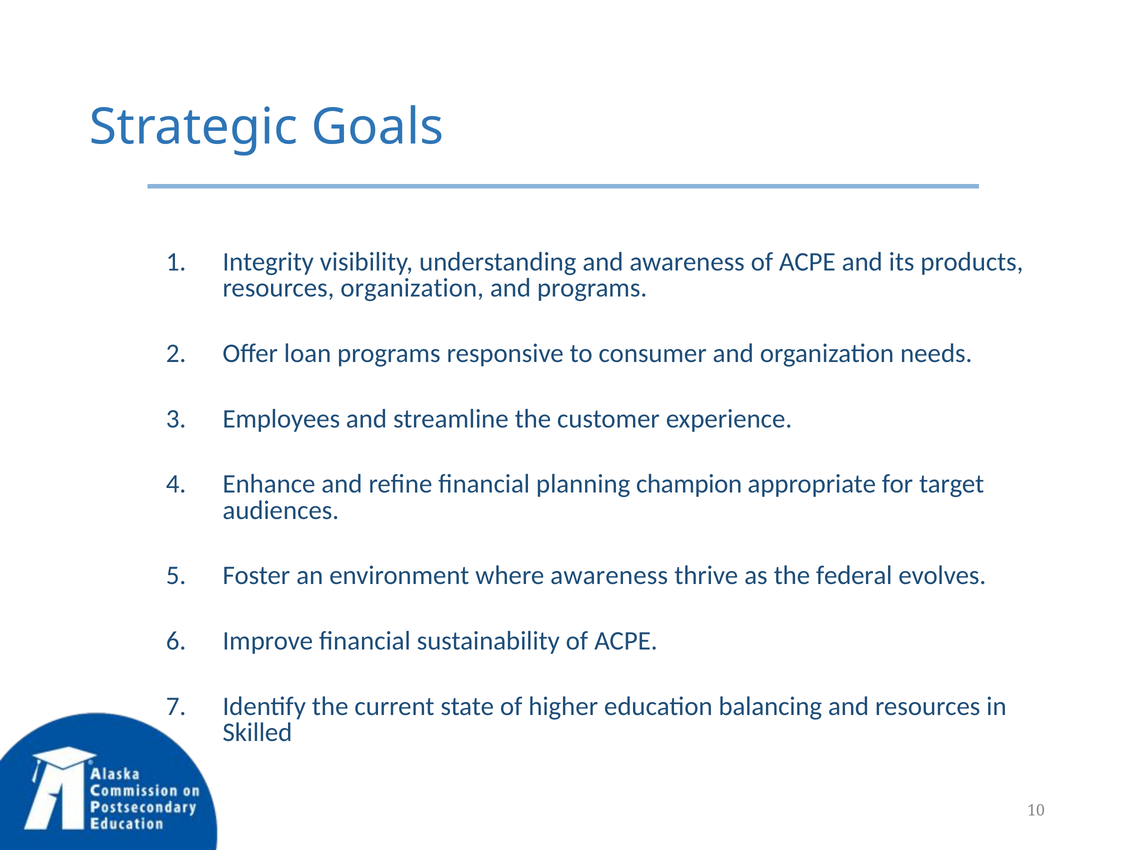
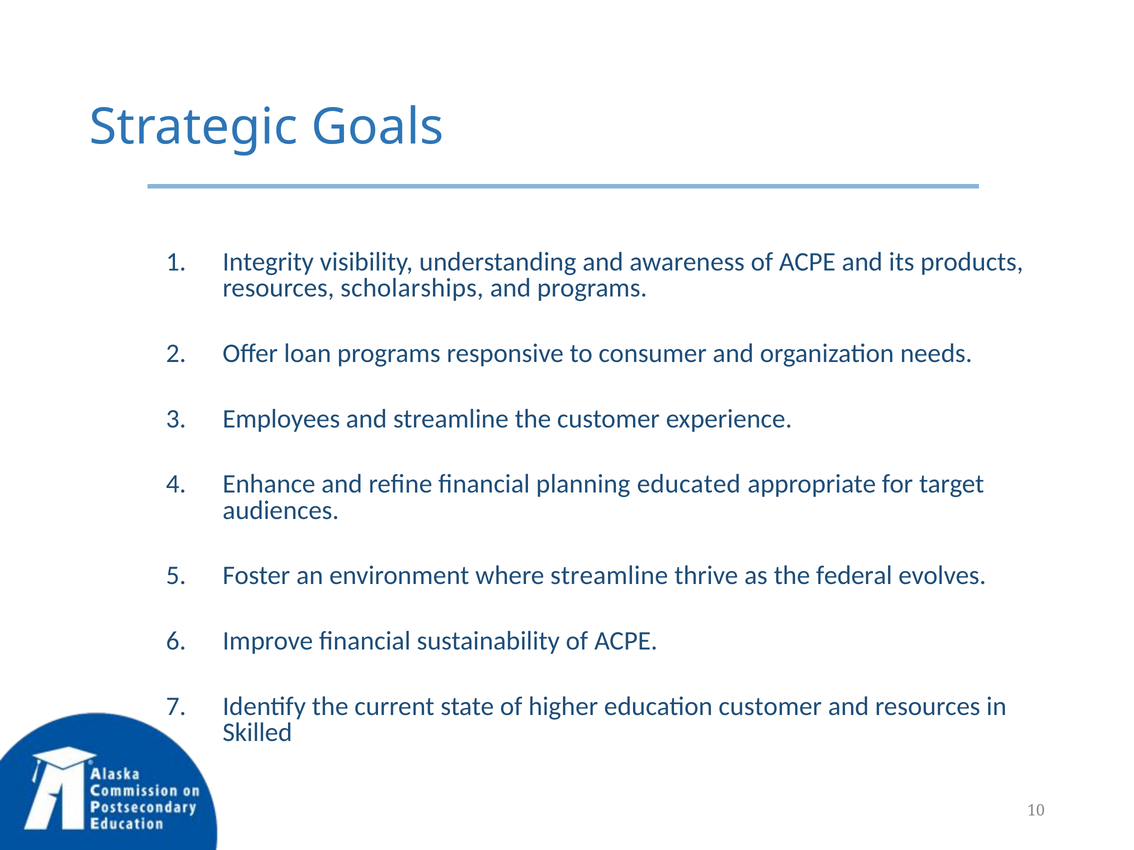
resources organization: organization -> scholarships
champion: champion -> educated
where awareness: awareness -> streamline
education balancing: balancing -> customer
